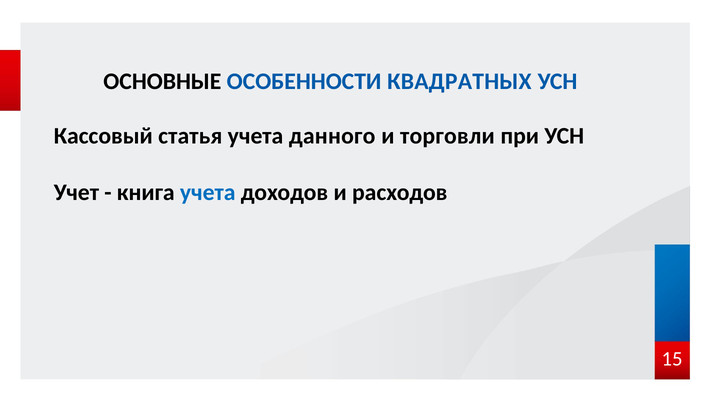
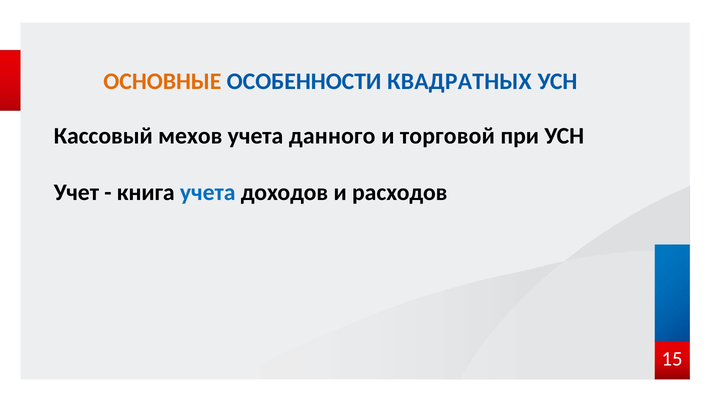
ОСНОВНЫЕ colour: black -> orange
статья: статья -> мехов
торговли: торговли -> торговой
